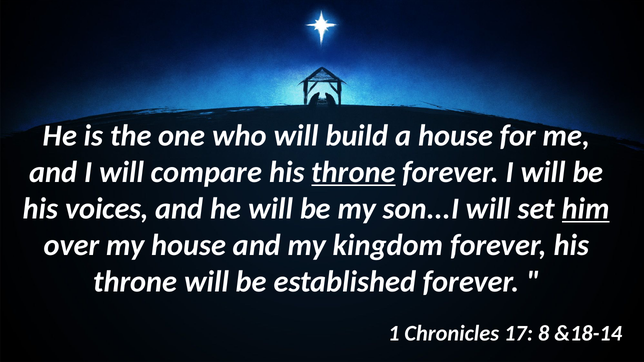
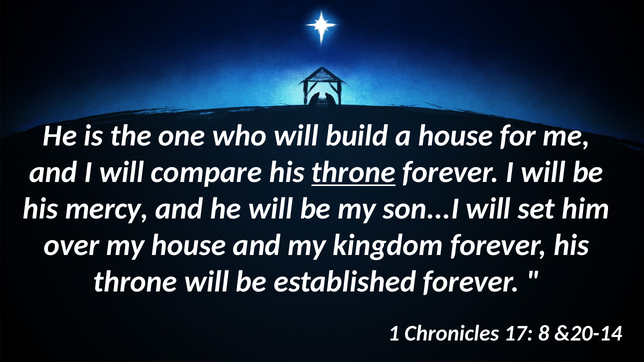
voices: voices -> mercy
him underline: present -> none
&18-14: &18-14 -> &20-14
